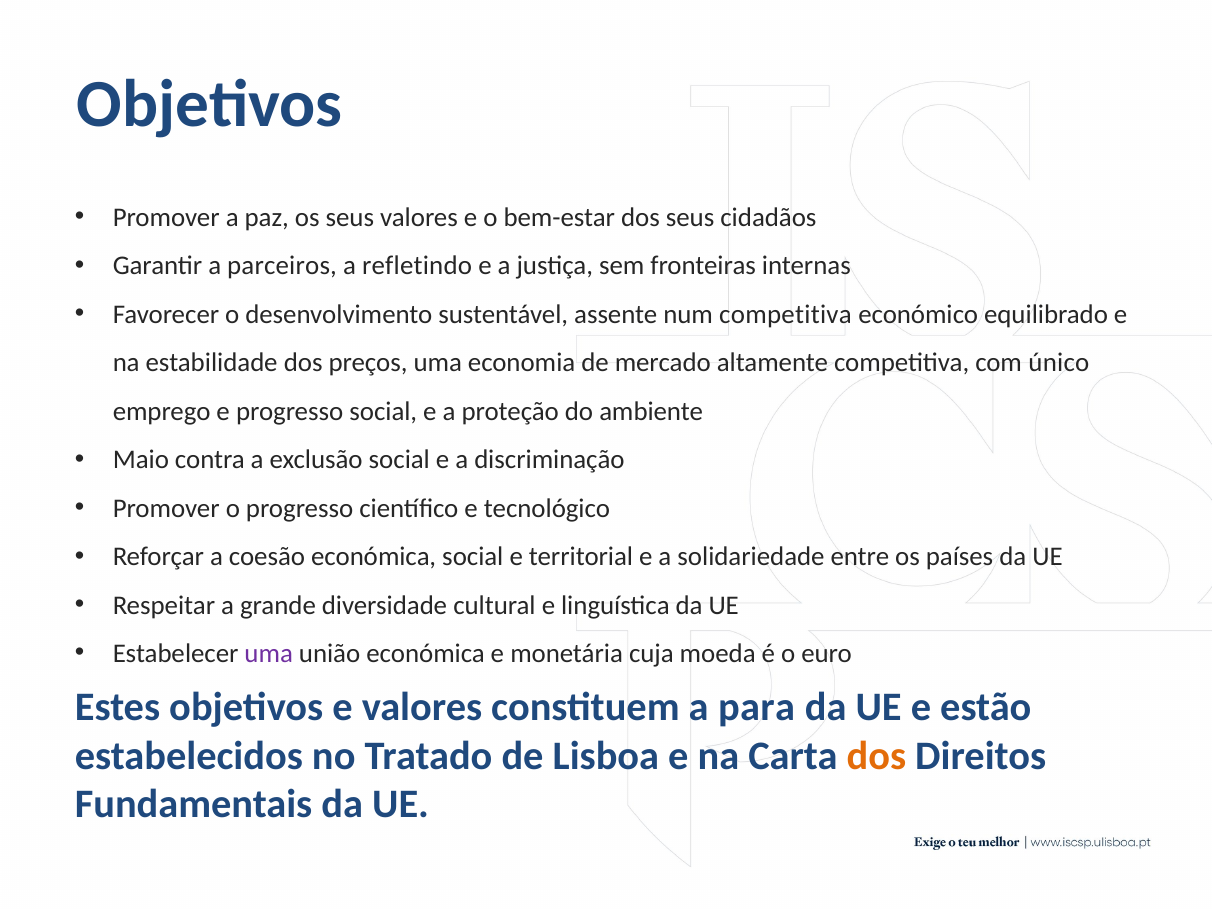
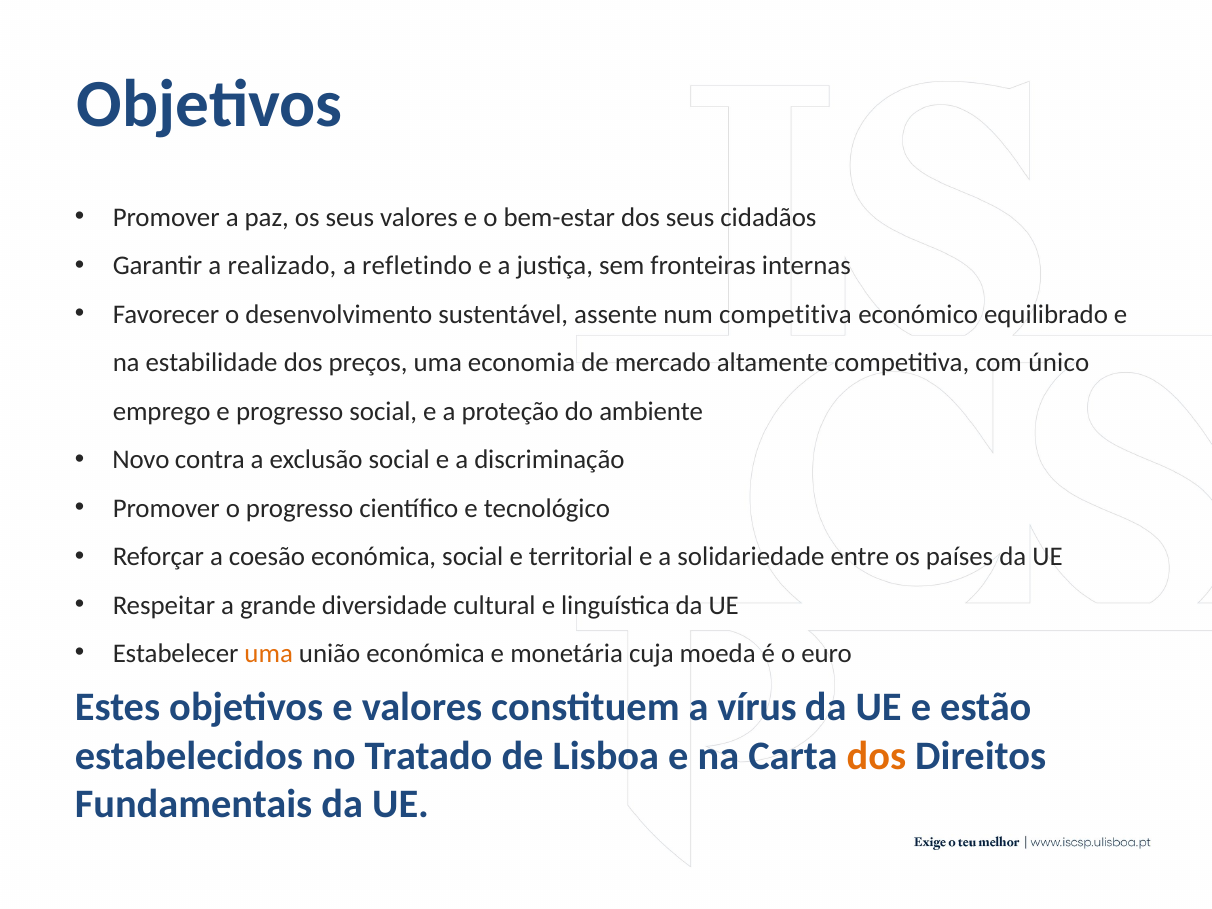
parceiros: parceiros -> realizado
Maio: Maio -> Novo
uma at (269, 654) colour: purple -> orange
para: para -> vírus
